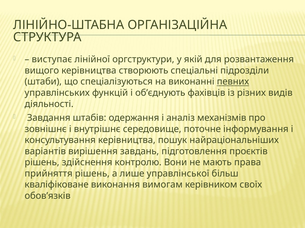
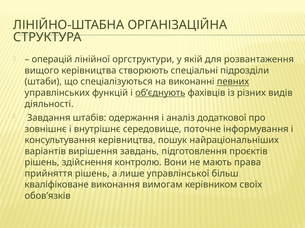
виступає: виступає -> операцій
об’єднують underline: none -> present
механізмів: механізмів -> додаткової
